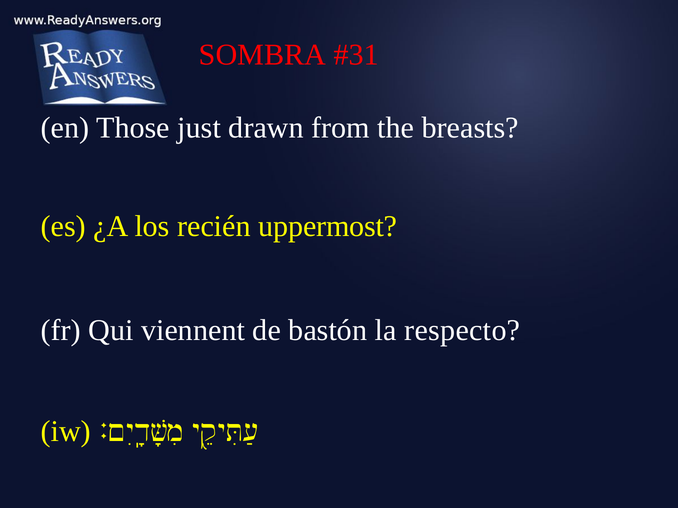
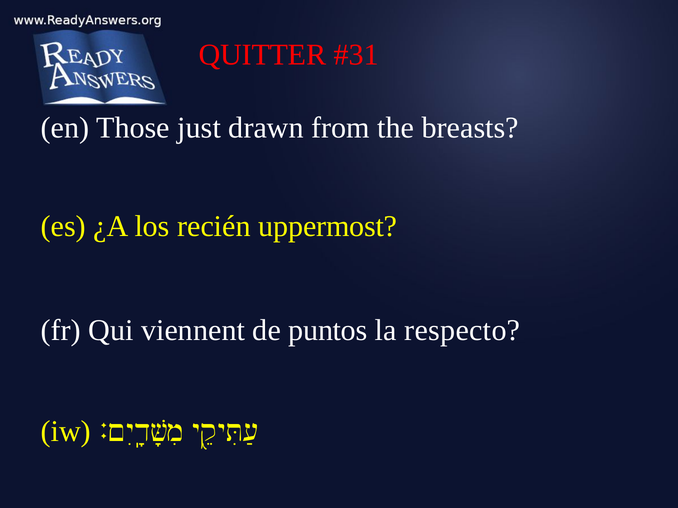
SOMBRA: SOMBRA -> QUITTER
bastón: bastón -> puntos
